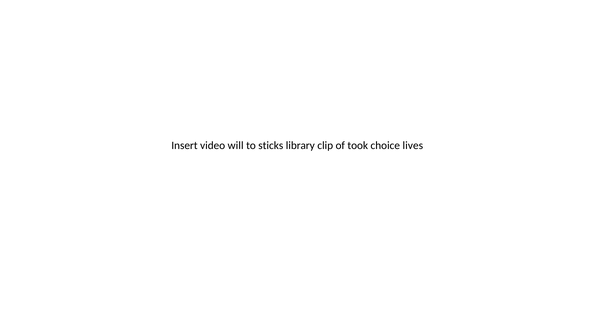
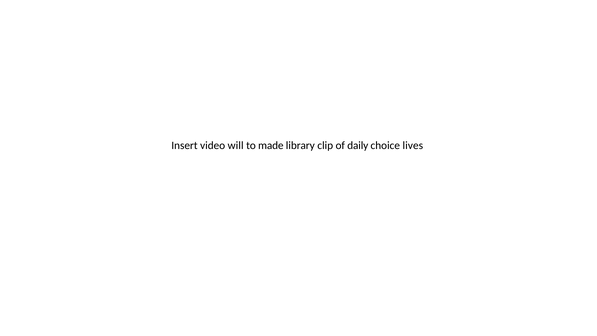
sticks: sticks -> made
took: took -> daily
